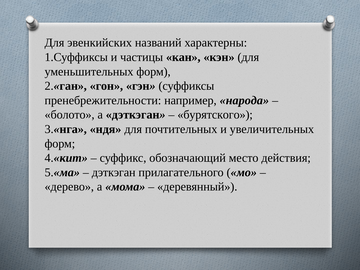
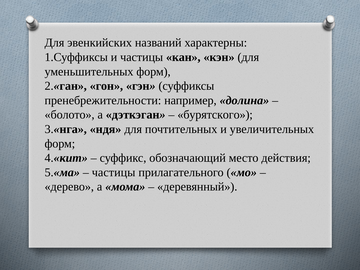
народа: народа -> долина
дэткэган at (114, 172): дэткэган -> частицы
